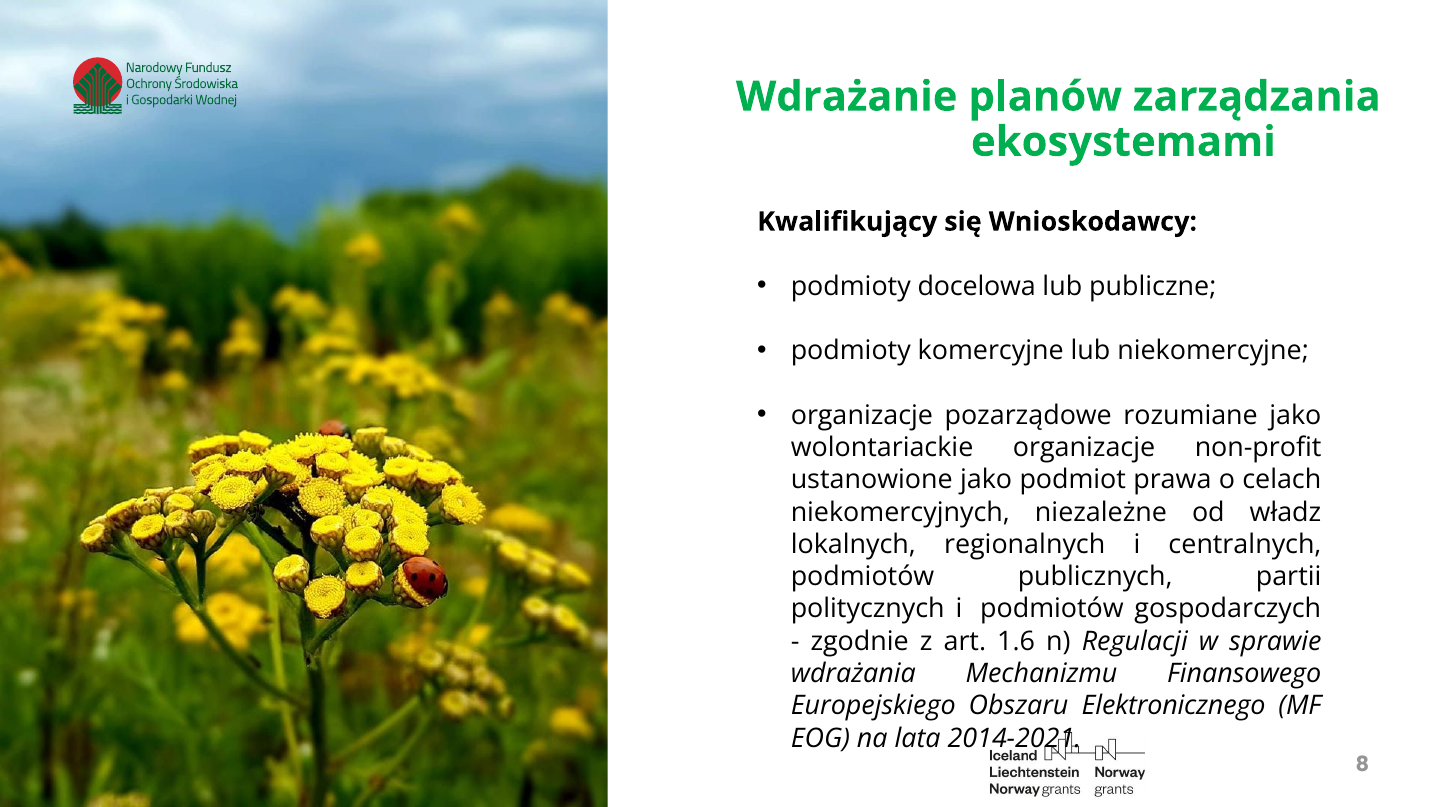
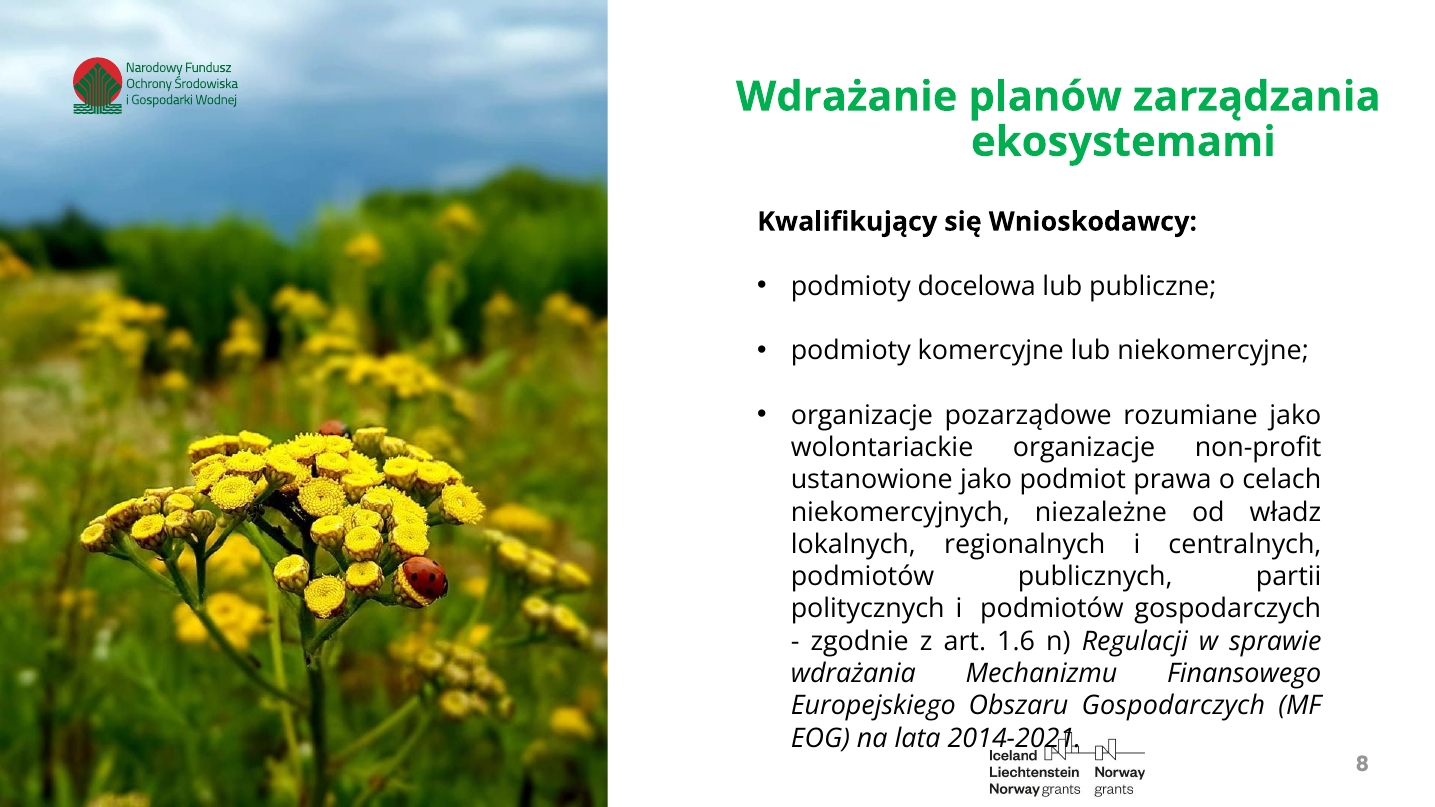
Obszaru Elektronicznego: Elektronicznego -> Gospodarczych
